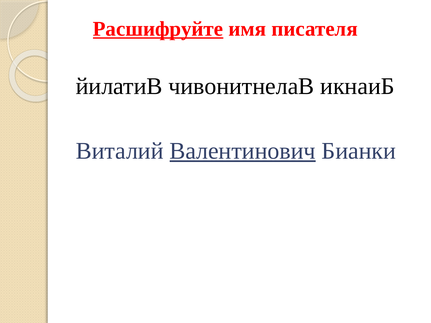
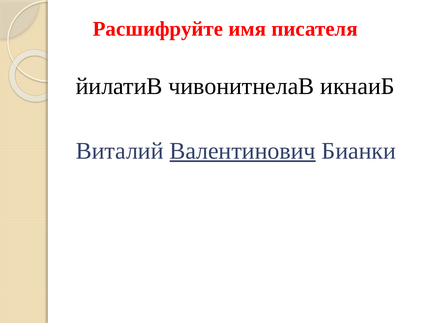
Расшифруйте underline: present -> none
